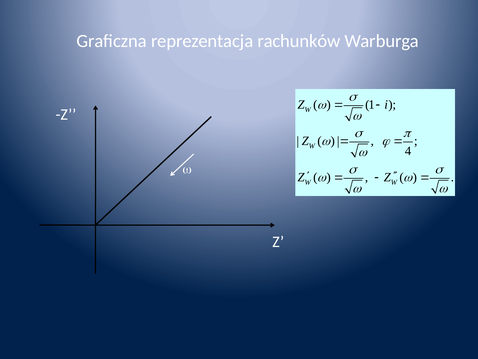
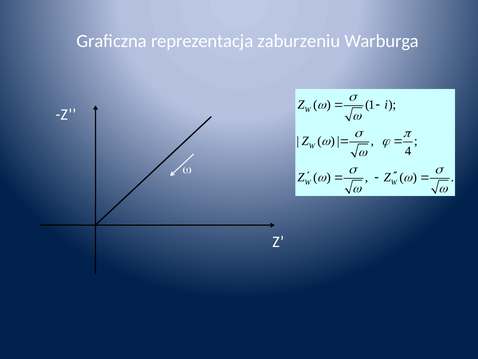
rachunków: rachunków -> zaburzeniu
